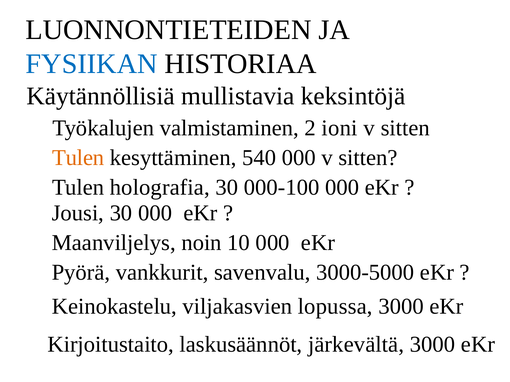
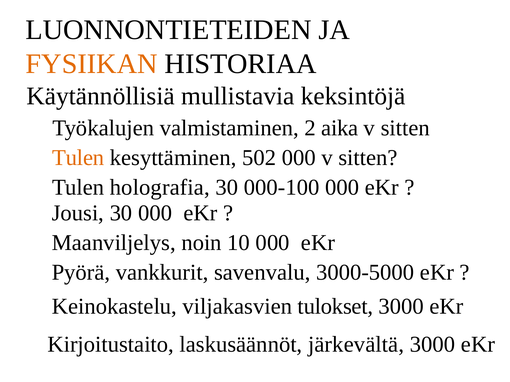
FYSIIKAN colour: blue -> orange
ioni: ioni -> aika
540: 540 -> 502
lopussa: lopussa -> tulokset
